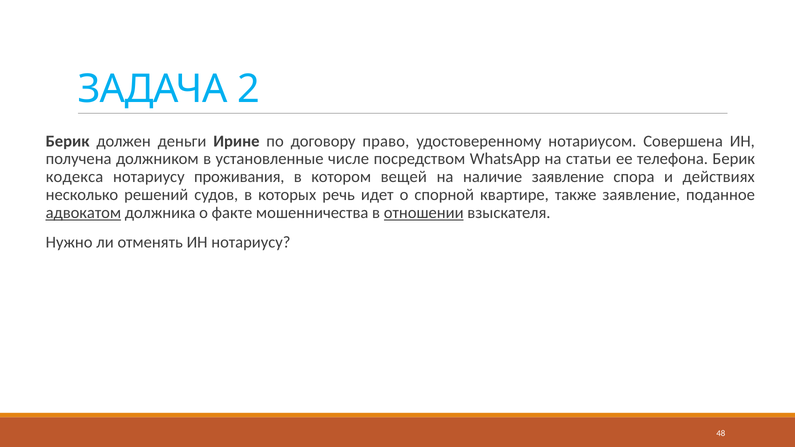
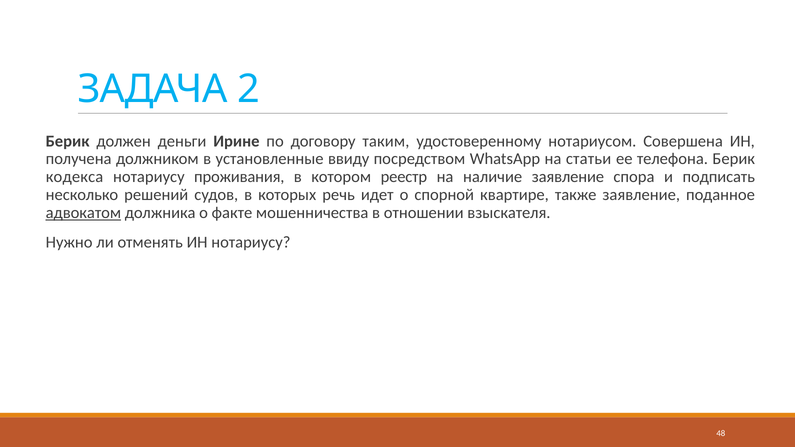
право: право -> таким
числе: числе -> ввиду
вещей: вещей -> реестр
действиях: действиях -> подписать
отношении underline: present -> none
